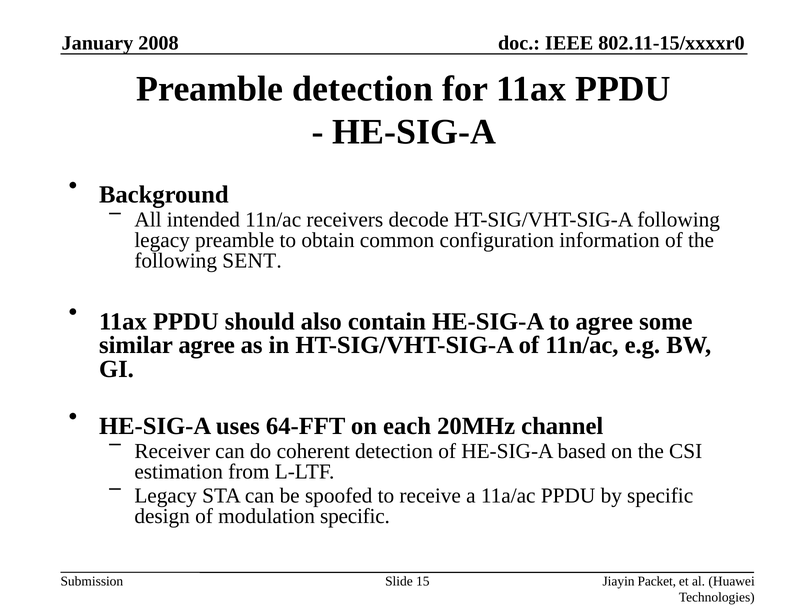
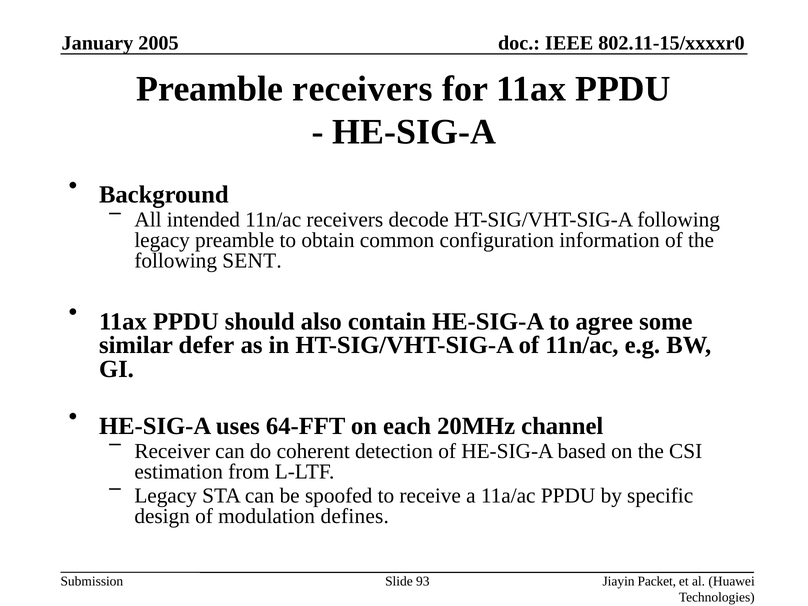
2008: 2008 -> 2005
Preamble detection: detection -> receivers
similar agree: agree -> defer
modulation specific: specific -> defines
15: 15 -> 93
